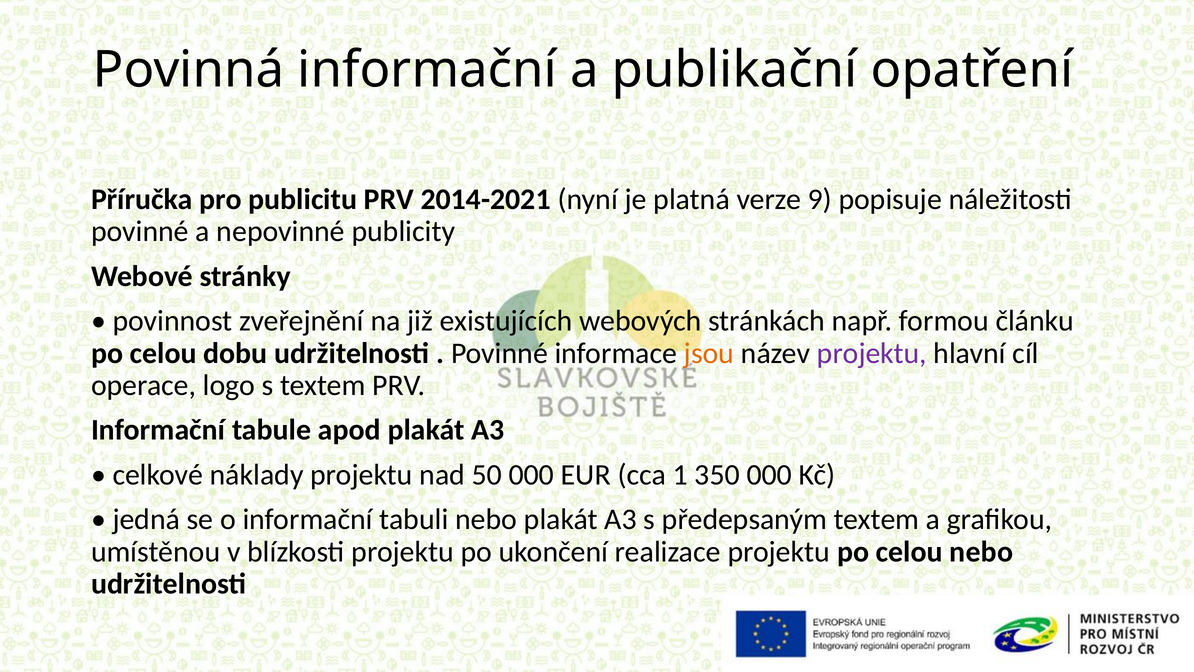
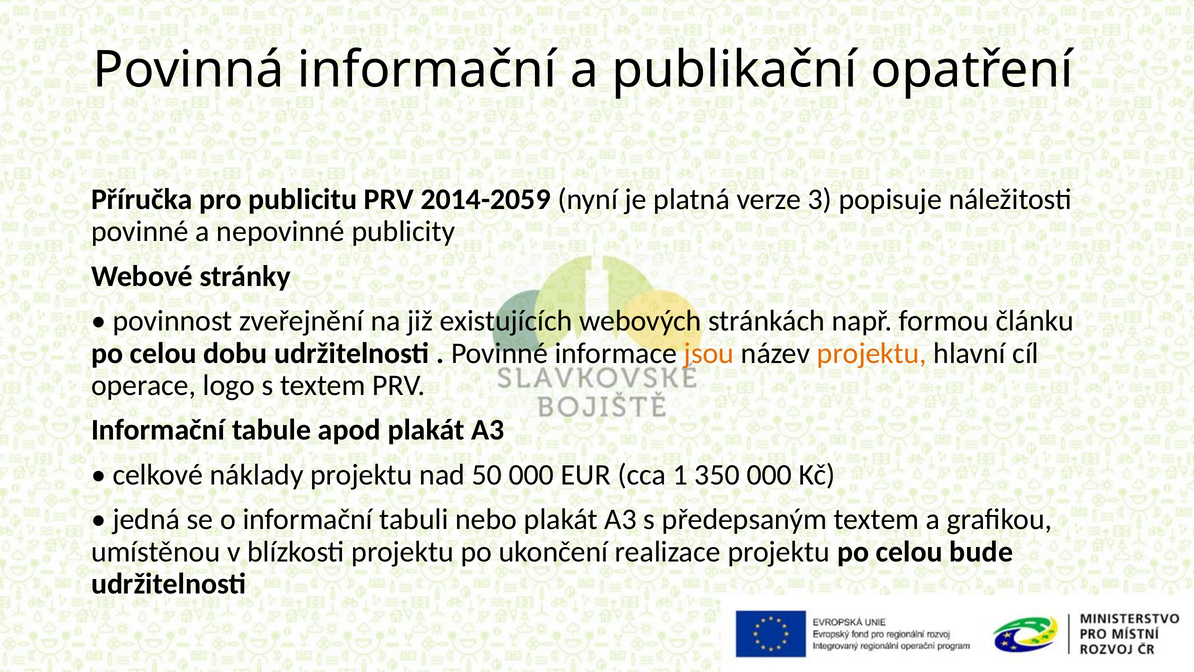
2014-2021: 2014-2021 -> 2014-2059
9: 9 -> 3
projektu at (872, 353) colour: purple -> orange
celou nebo: nebo -> bude
